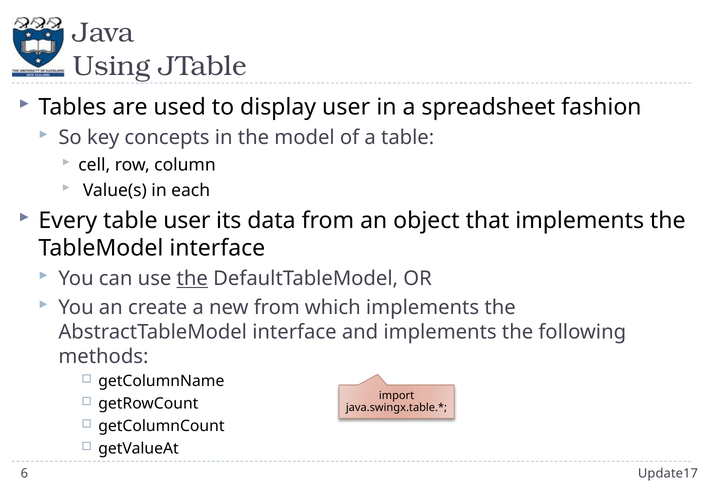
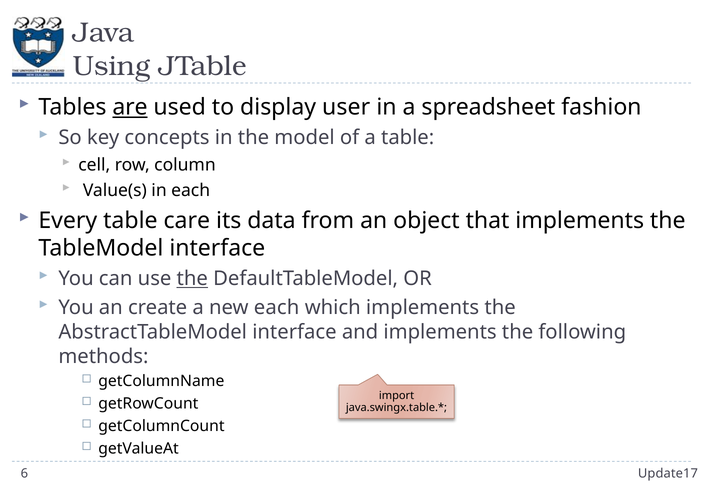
are underline: none -> present
table user: user -> care
new from: from -> each
